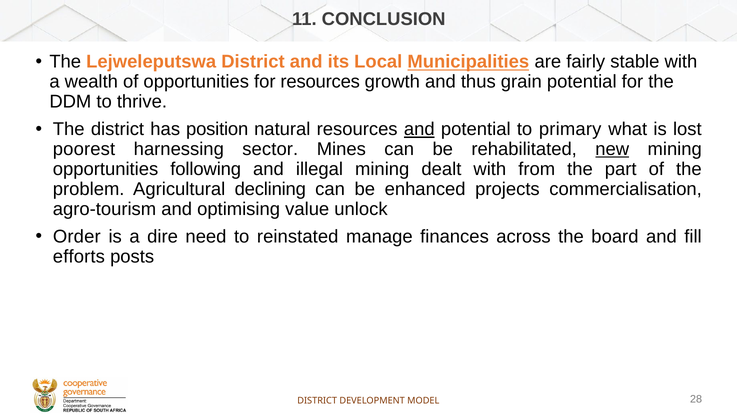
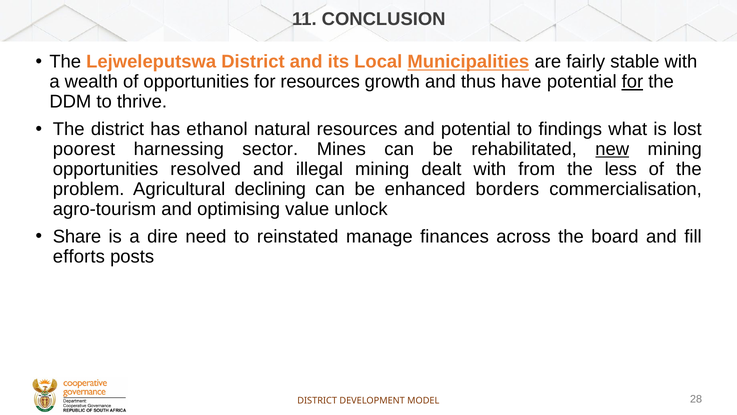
grain: grain -> have
for at (632, 82) underline: none -> present
position: position -> ethanol
and at (419, 129) underline: present -> none
primary: primary -> findings
following: following -> resolved
part: part -> less
projects: projects -> borders
Order: Order -> Share
